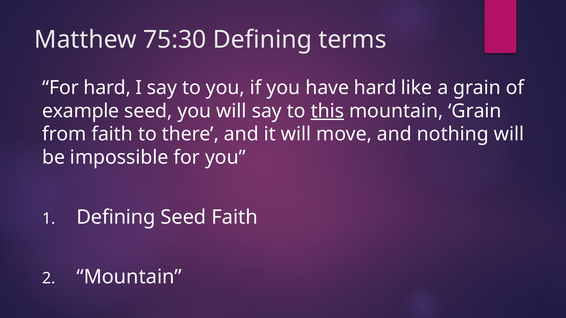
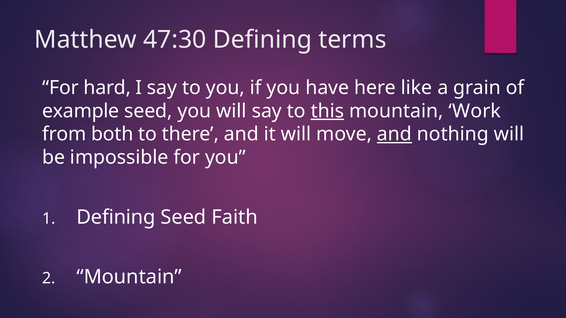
75:30: 75:30 -> 47:30
have hard: hard -> here
mountain Grain: Grain -> Work
from faith: faith -> both
and at (394, 134) underline: none -> present
